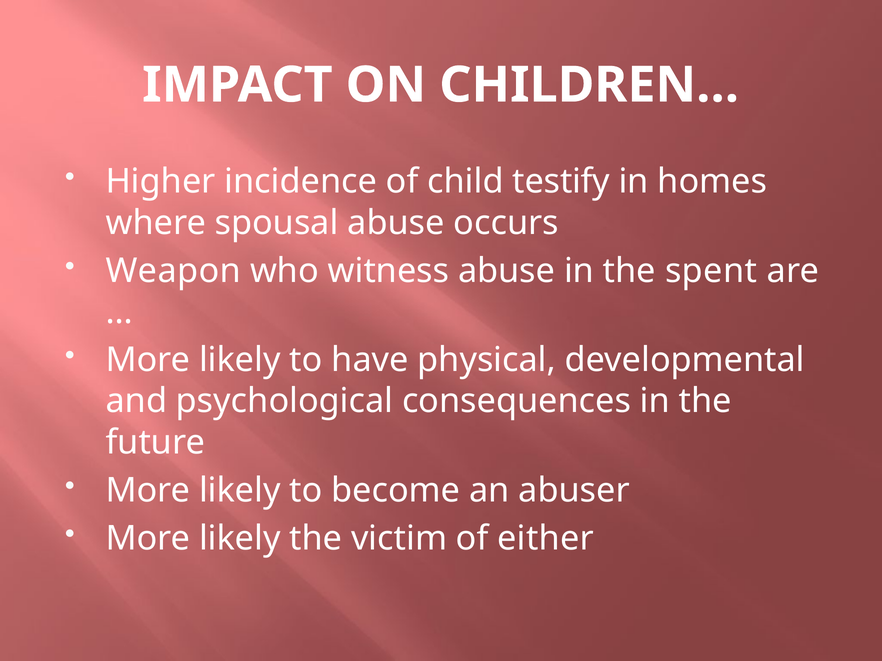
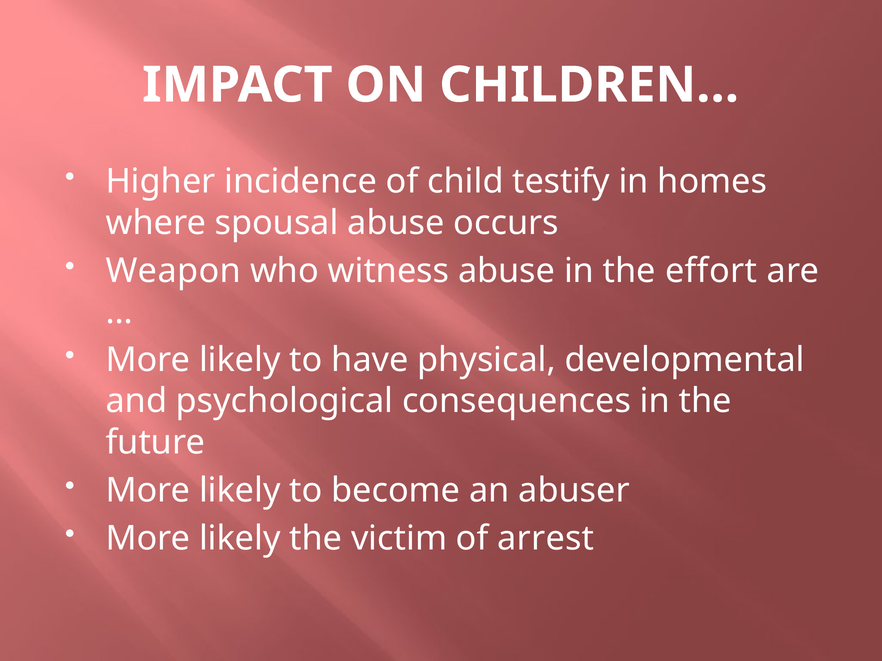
spent: spent -> effort
either: either -> arrest
